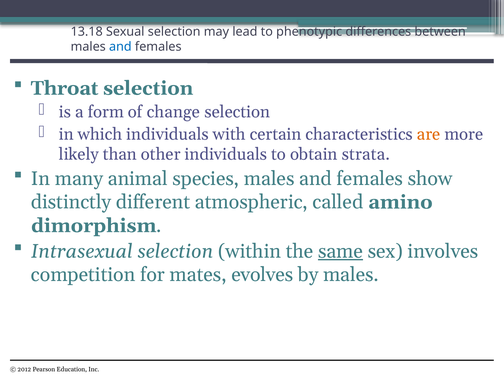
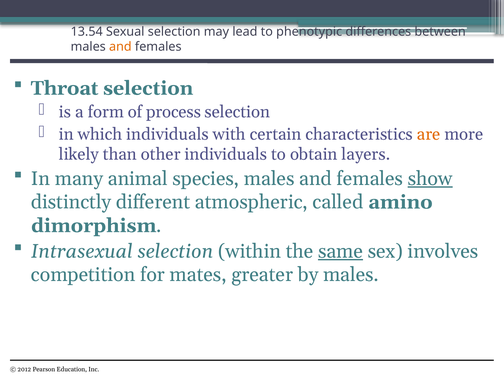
13.18: 13.18 -> 13.54
and at (120, 47) colour: blue -> orange
change: change -> process
strata: strata -> layers
show underline: none -> present
evolves: evolves -> greater
